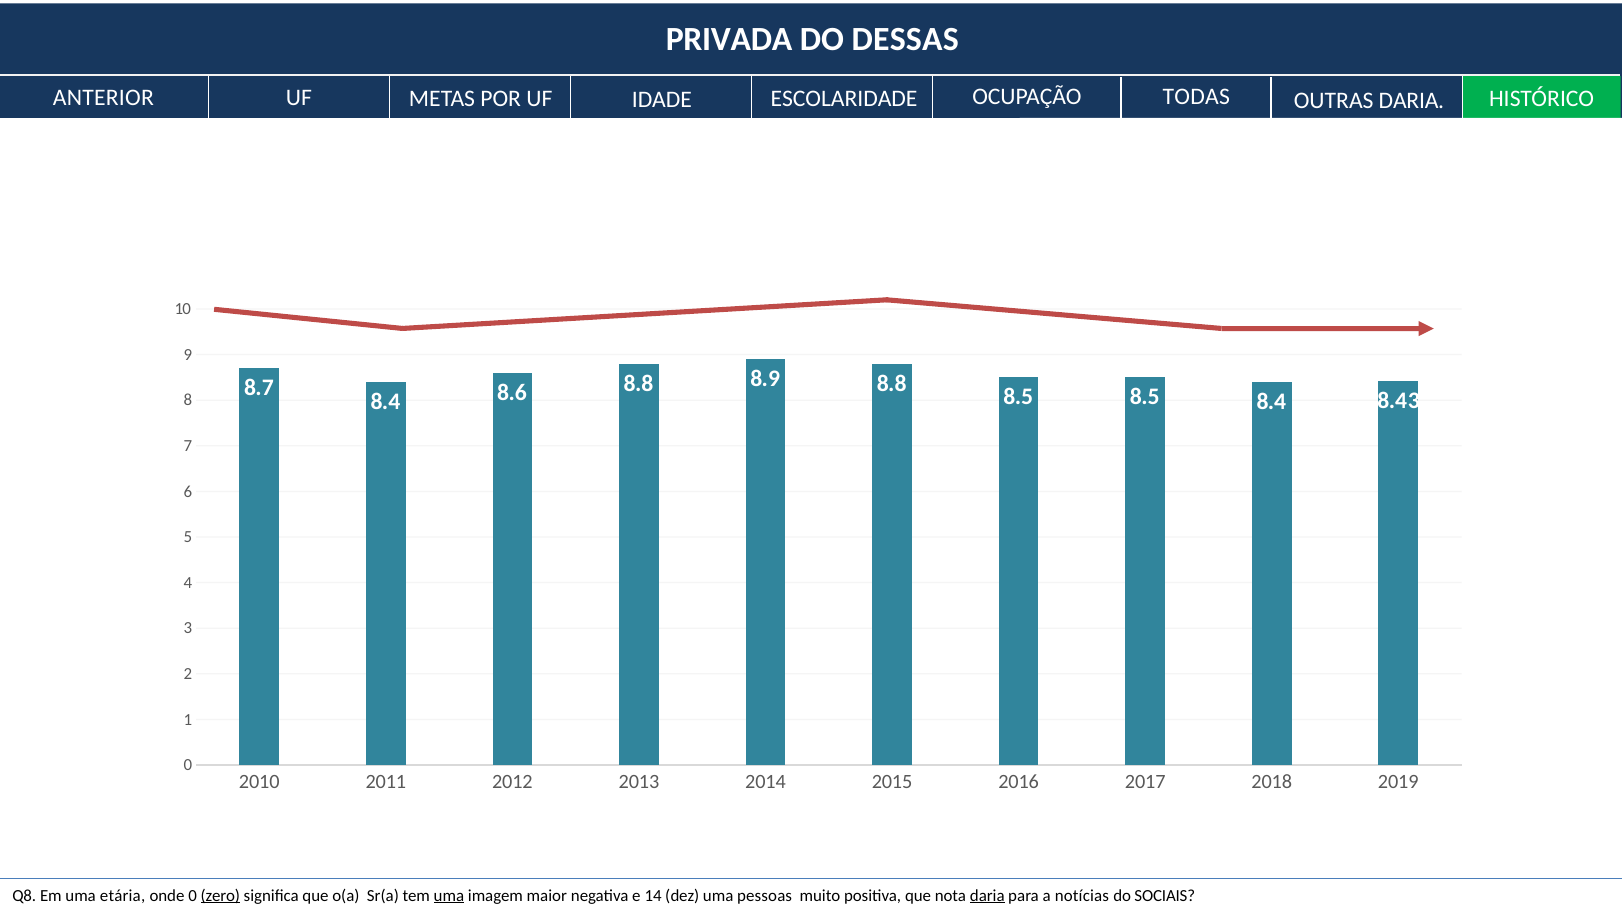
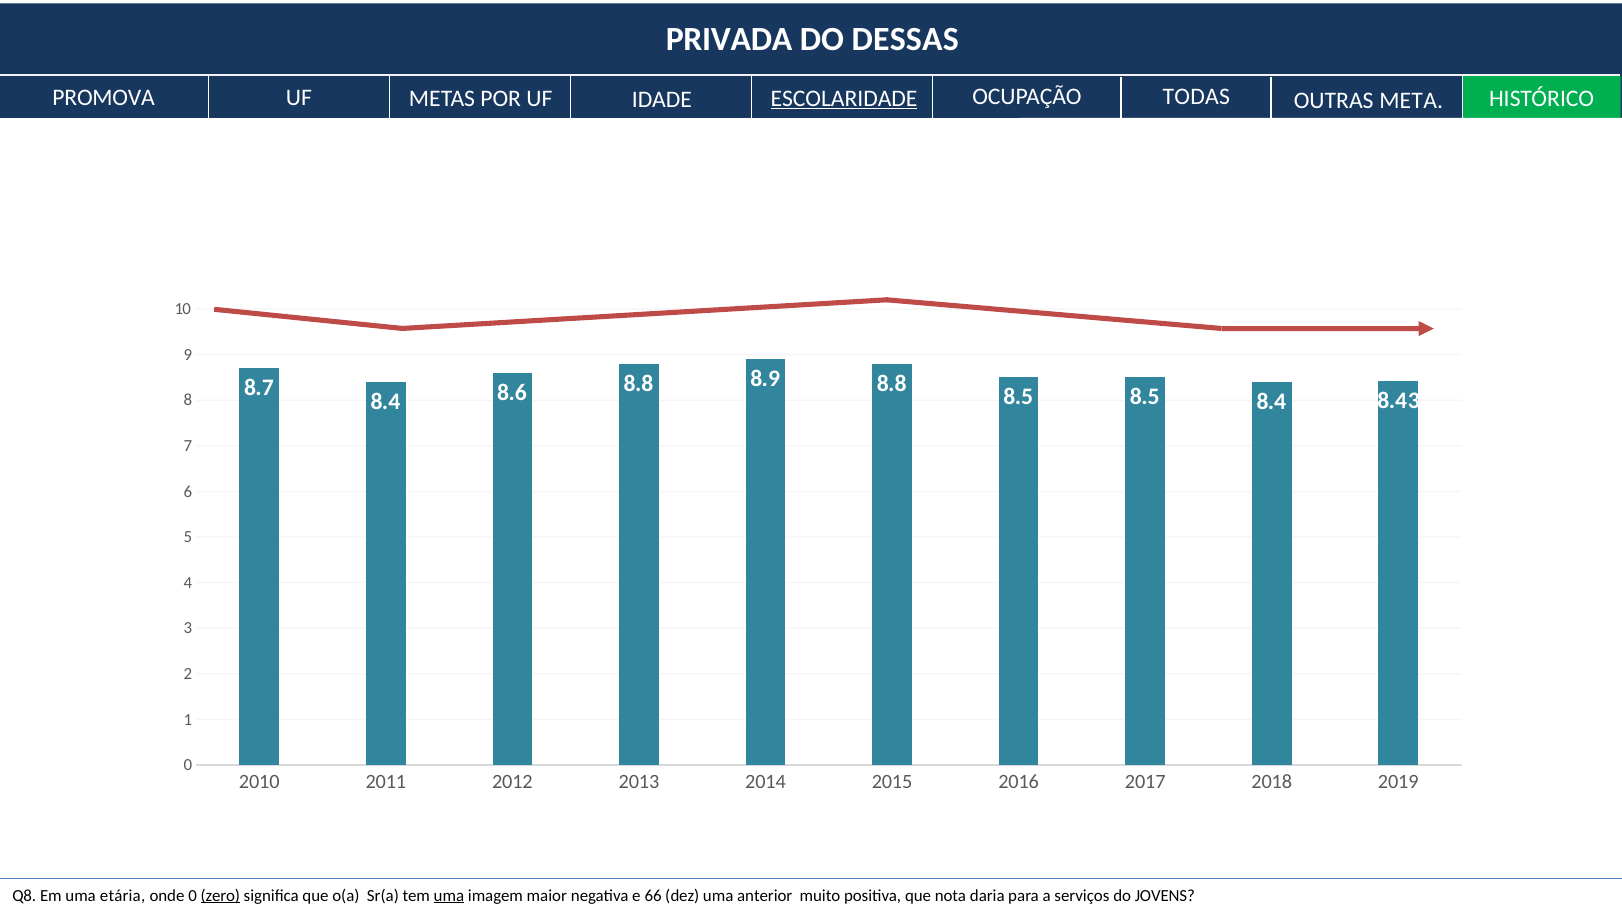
ANTERIOR: ANTERIOR -> PROMOVA
ESCOLARIDADE underline: none -> present
OUTRAS DARIA: DARIA -> META
14: 14 -> 66
pessoas: pessoas -> anterior
daria at (987, 895) underline: present -> none
notícias: notícias -> serviços
SOCIAIS: SOCIAIS -> JOVENS
